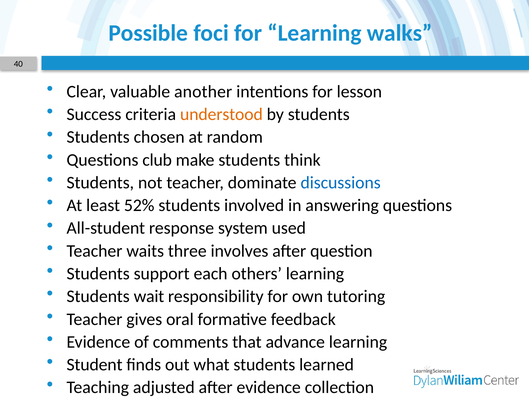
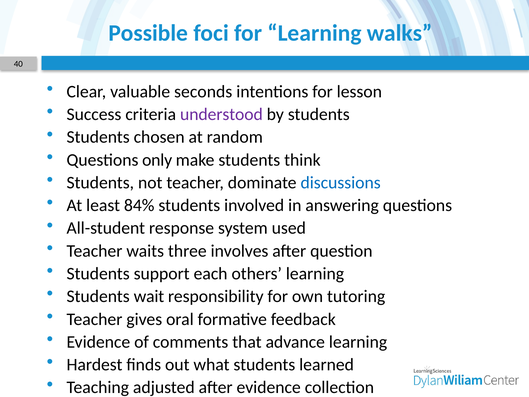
another: another -> seconds
understood colour: orange -> purple
club: club -> only
52%: 52% -> 84%
Student: Student -> Hardest
